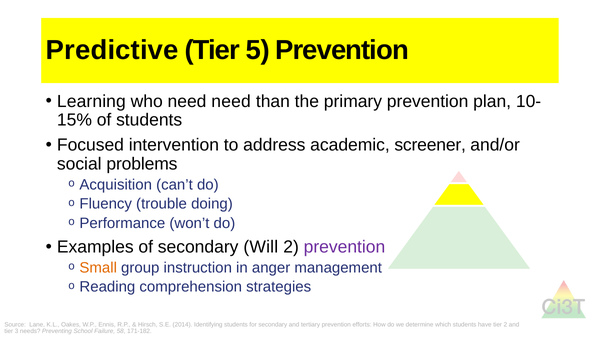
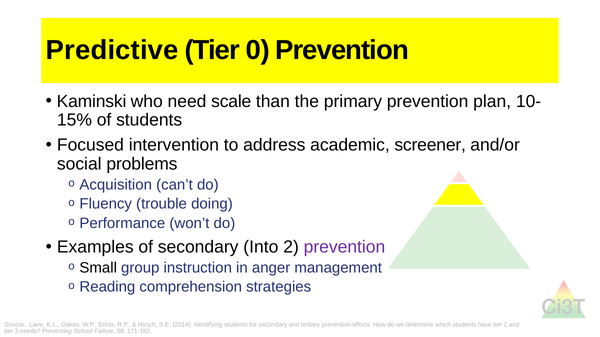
5: 5 -> 0
Learning: Learning -> Kaminski
need need: need -> scale
Will: Will -> Into
Small colour: orange -> black
